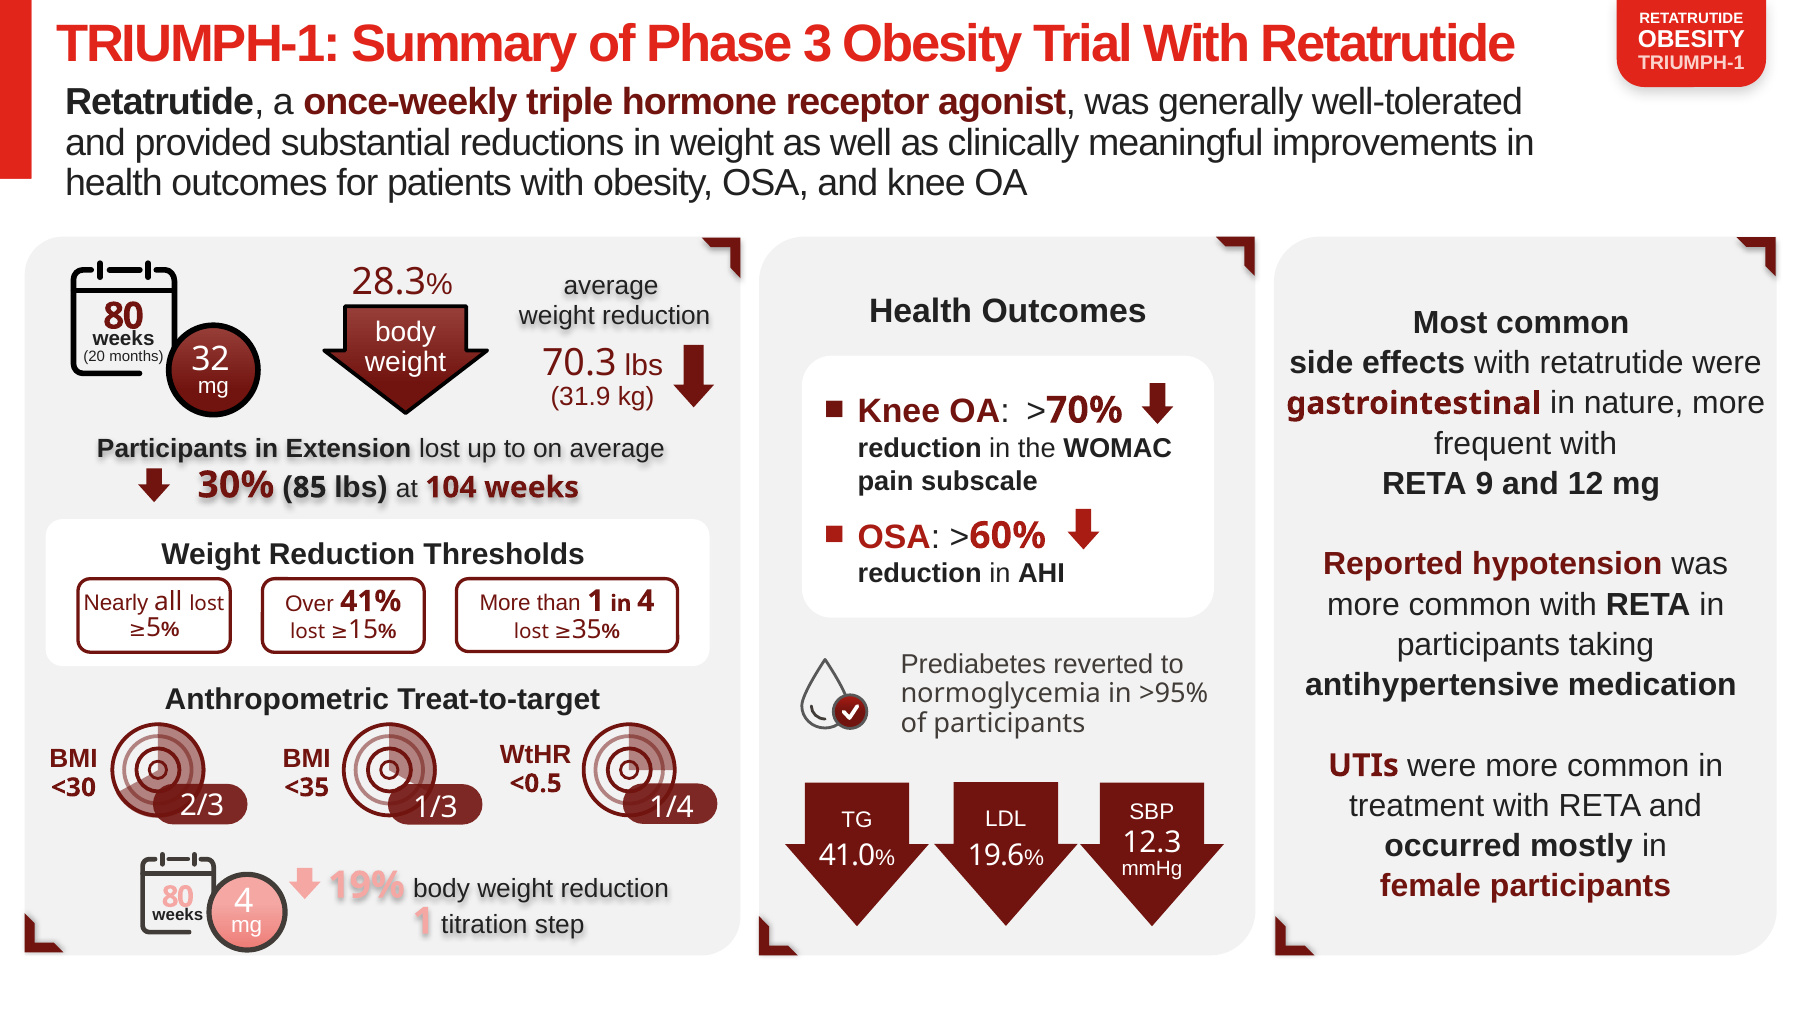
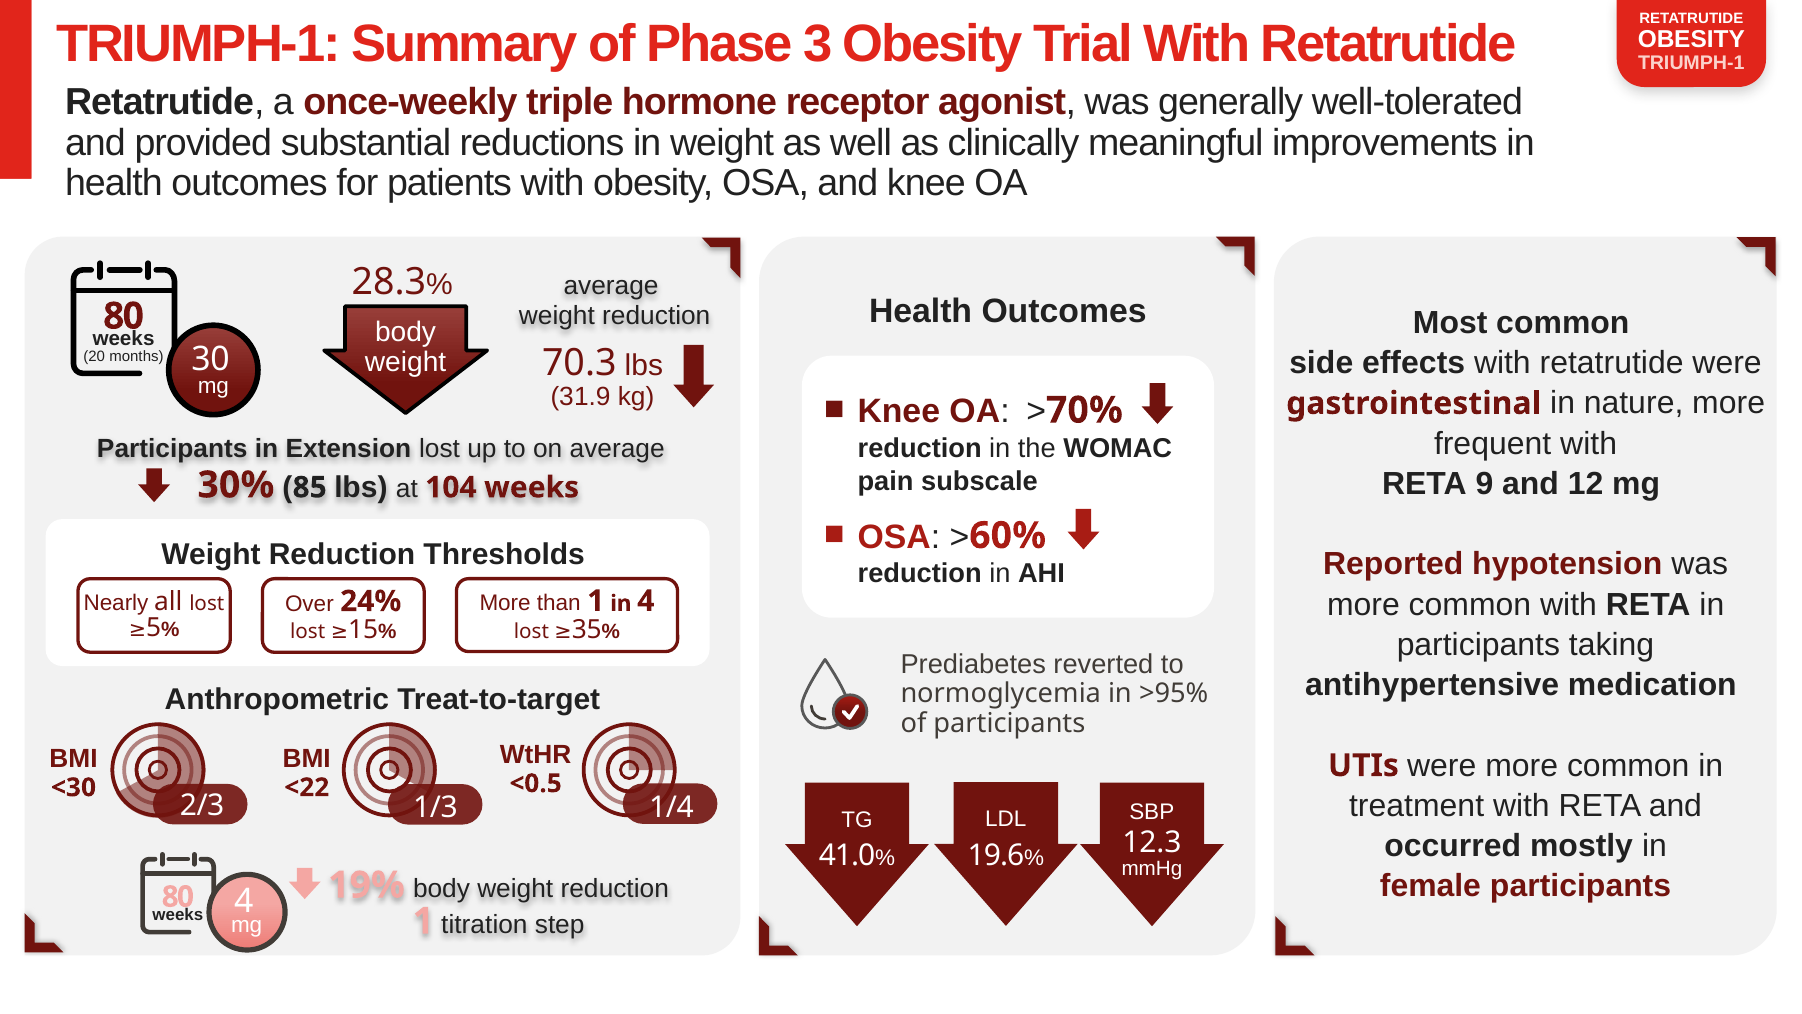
32: 32 -> 30
41%: 41% -> 24%
<35: <35 -> <22
